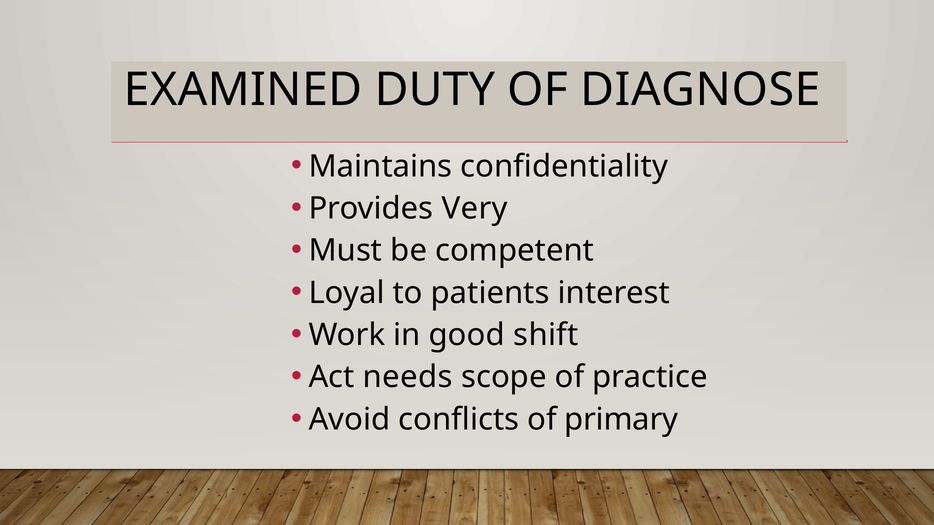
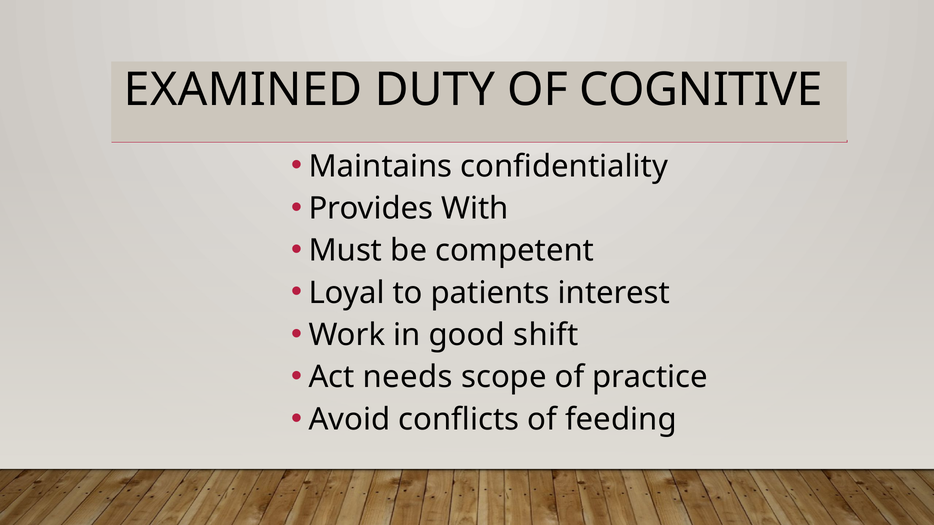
DIAGNOSE: DIAGNOSE -> COGNITIVE
Very: Very -> With
primary: primary -> feeding
